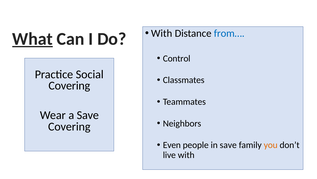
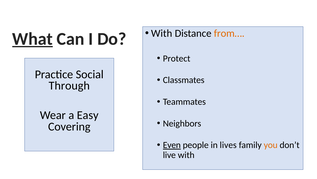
from… colour: blue -> orange
Control: Control -> Protect
Covering at (69, 85): Covering -> Through
a Save: Save -> Easy
Even underline: none -> present
in save: save -> lives
